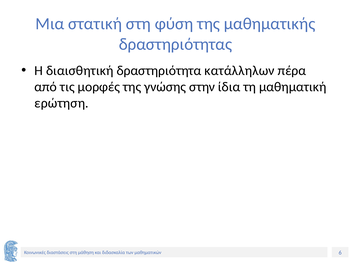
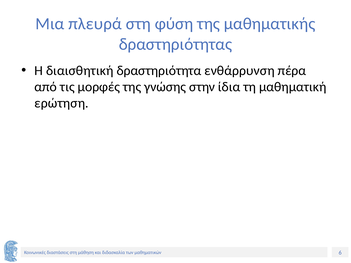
στατική: στατική -> πλευρά
κατάλληλων: κατάλληλων -> ενθάρρυνση
